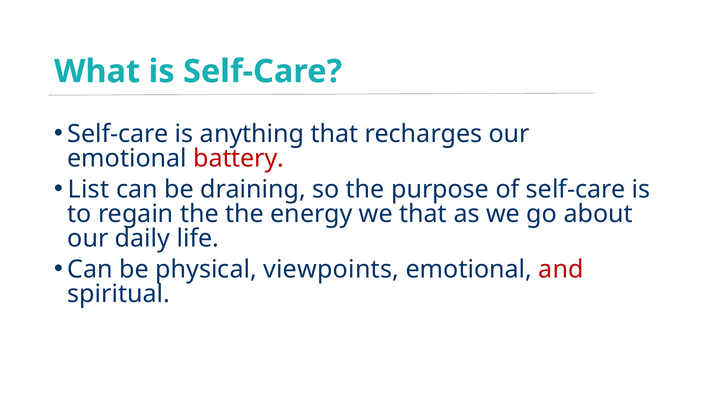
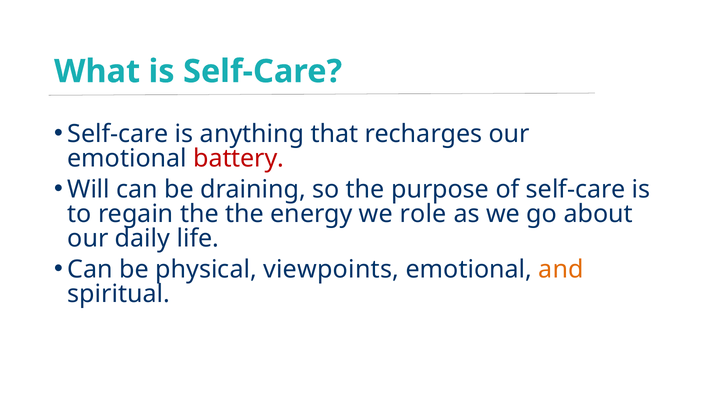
List: List -> Will
we that: that -> role
and colour: red -> orange
